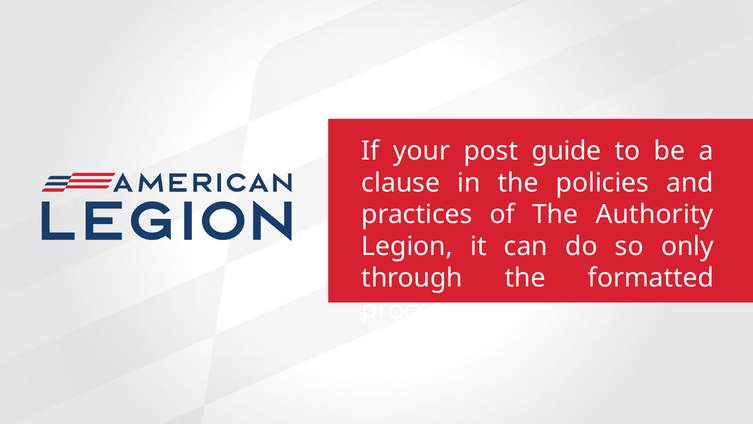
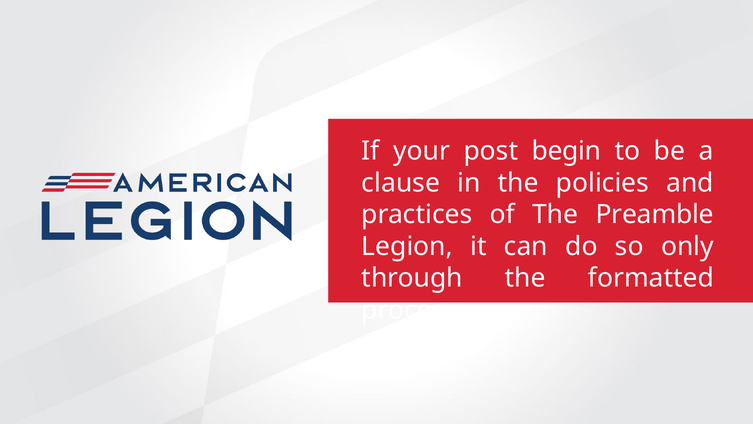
guide: guide -> begin
Authority: Authority -> Preamble
